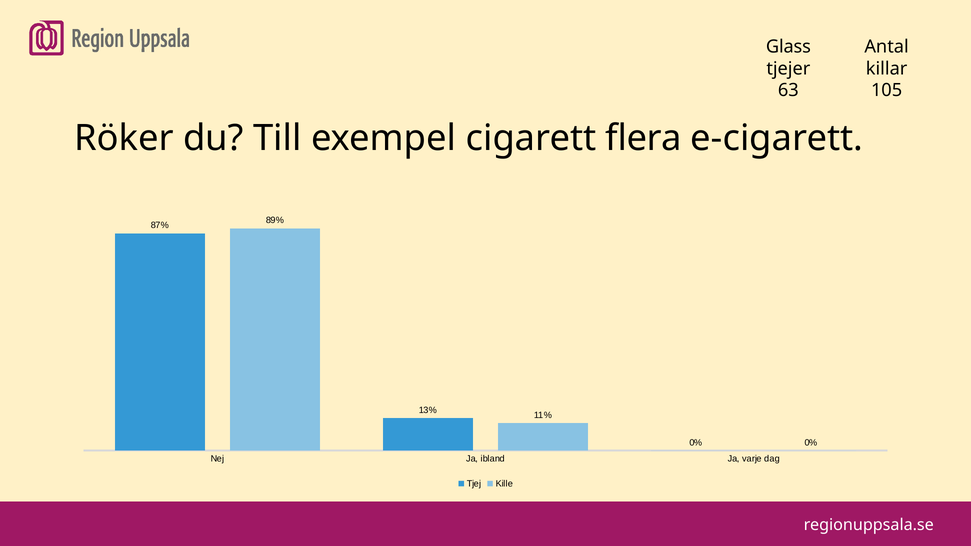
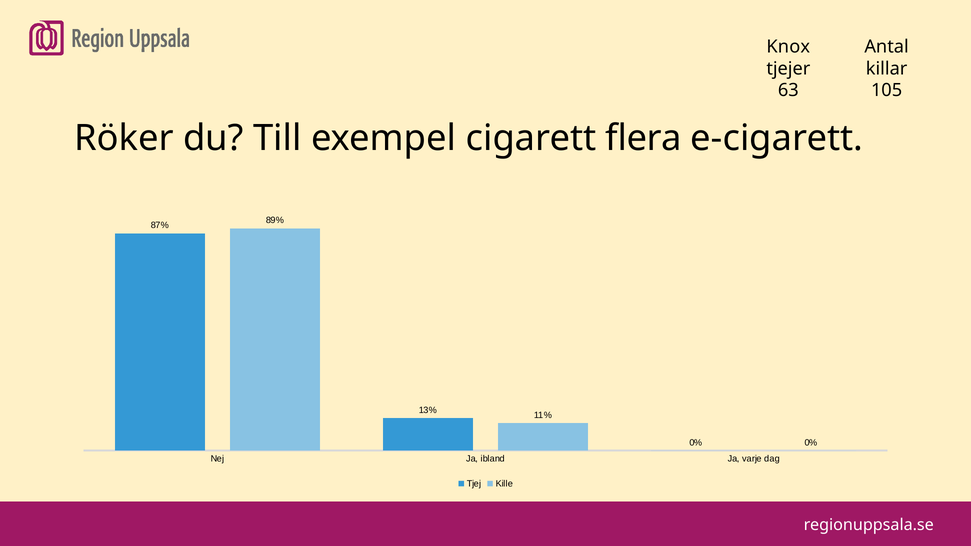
Glass: Glass -> Knox
